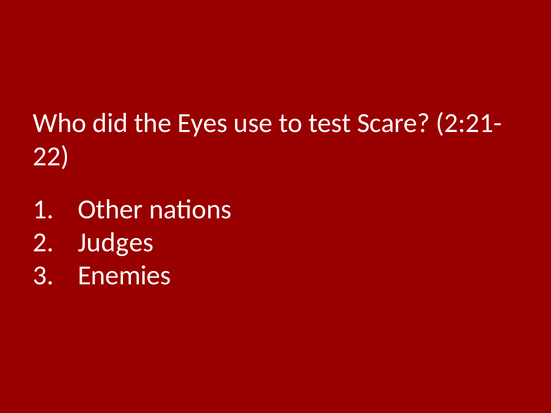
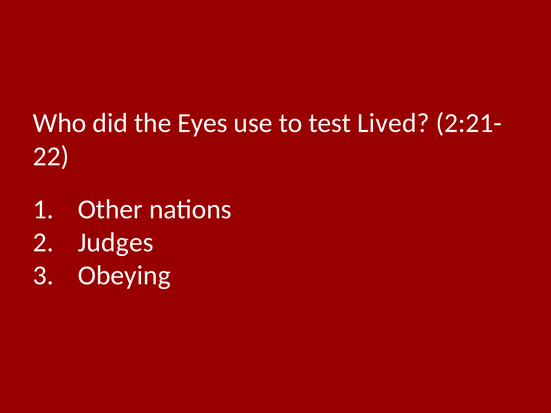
Scare: Scare -> Lived
Enemies: Enemies -> Obeying
